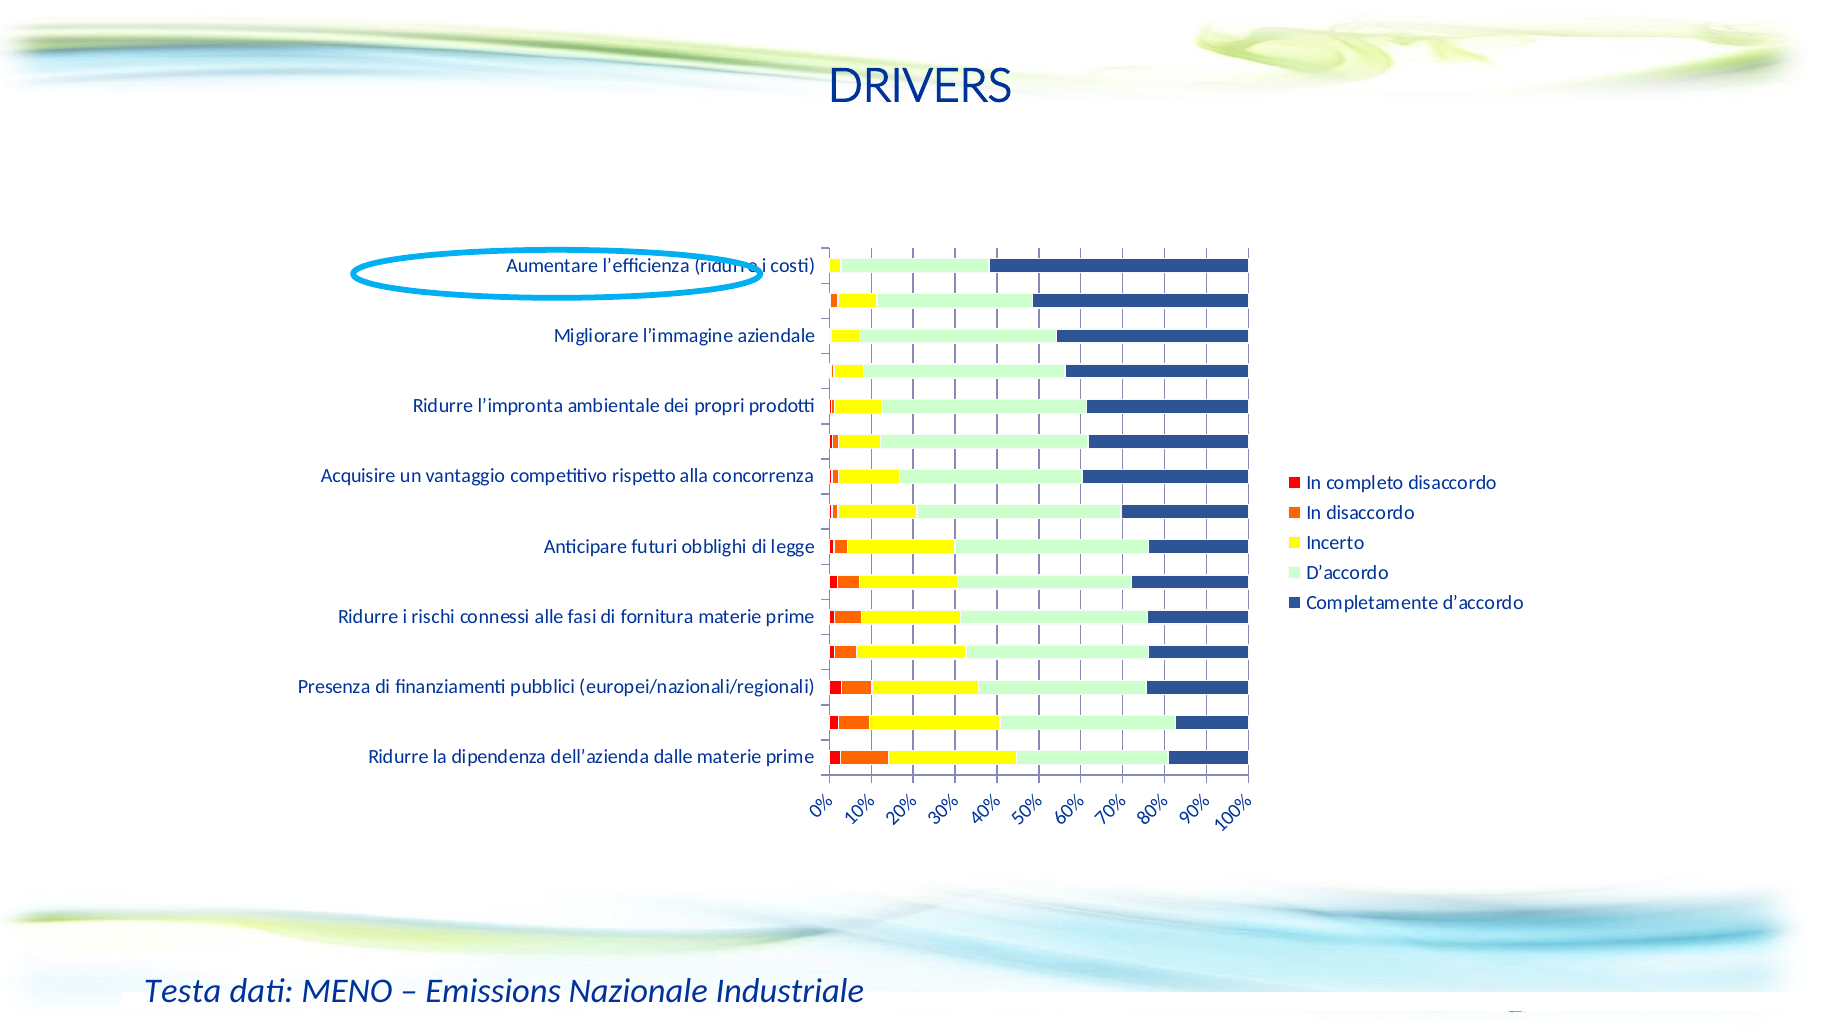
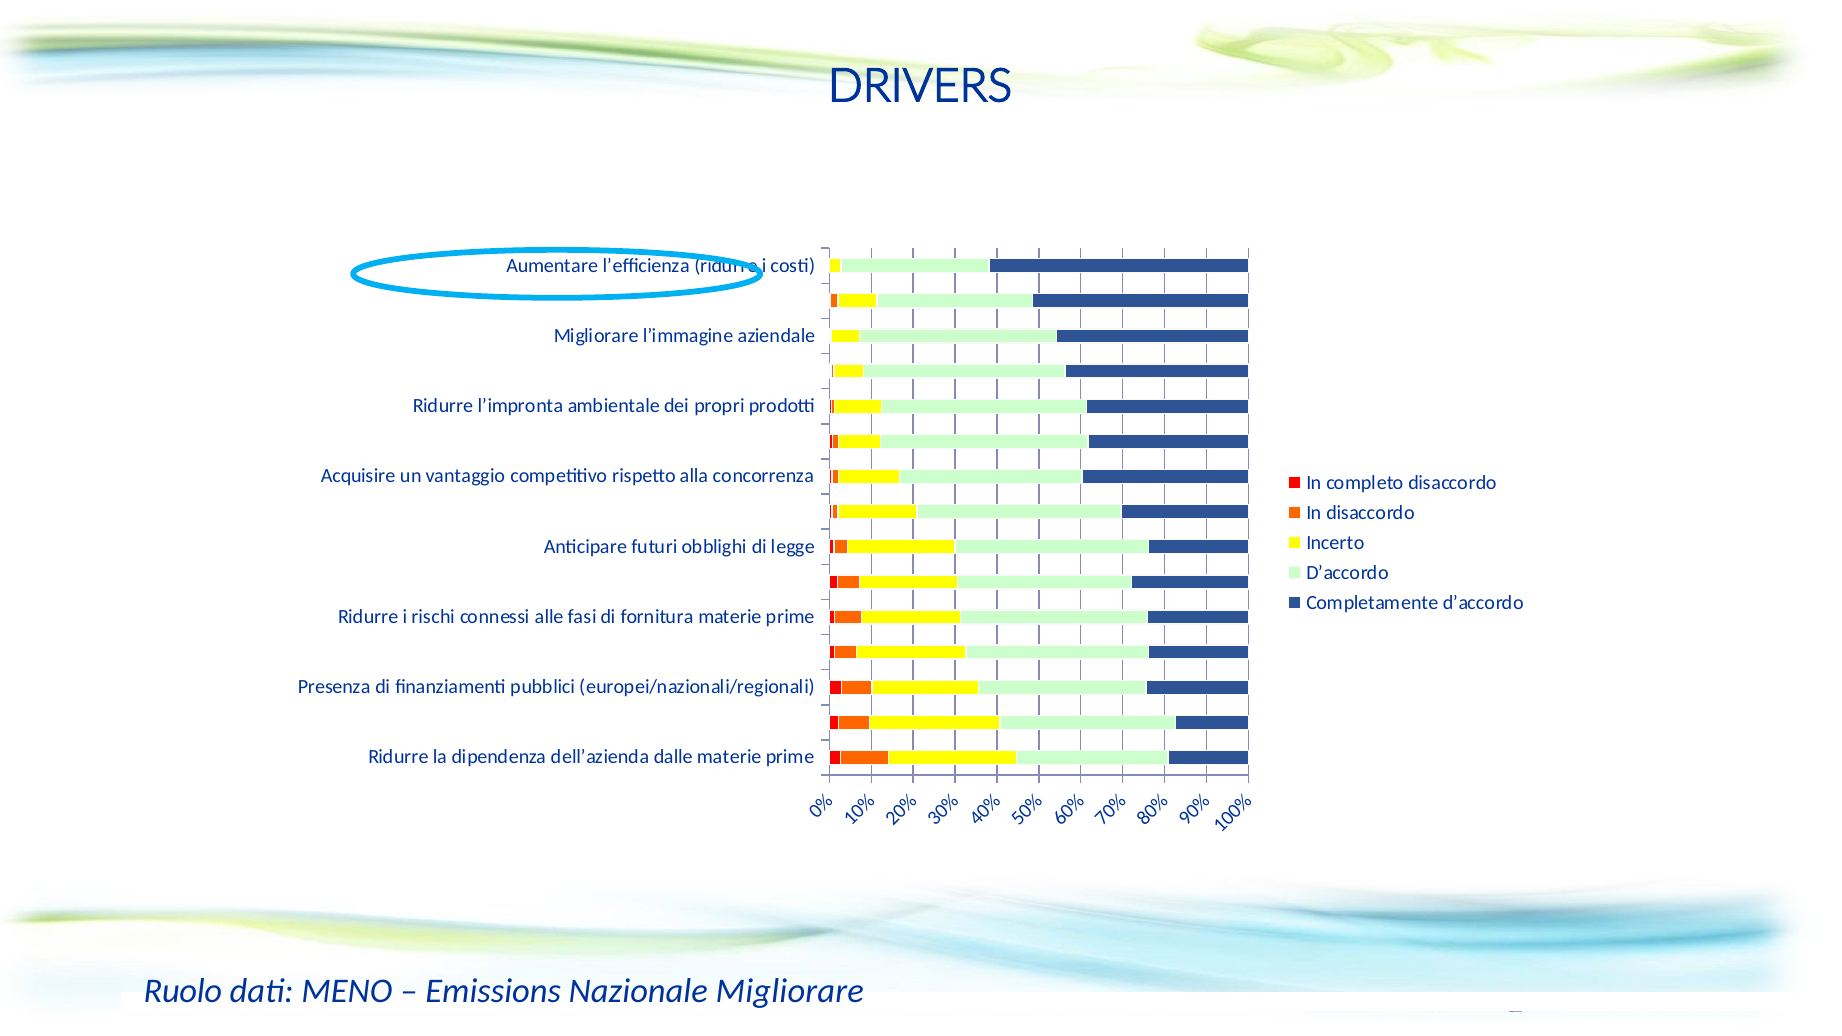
Testa: Testa -> Ruolo
Nazionale Industriale: Industriale -> Migliorare
